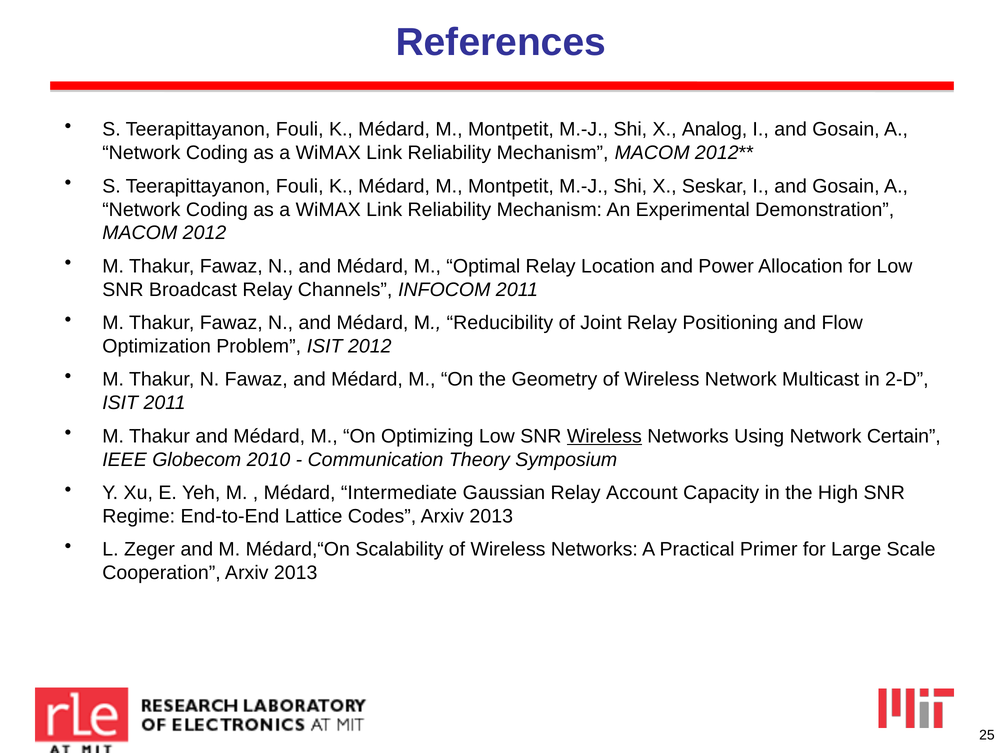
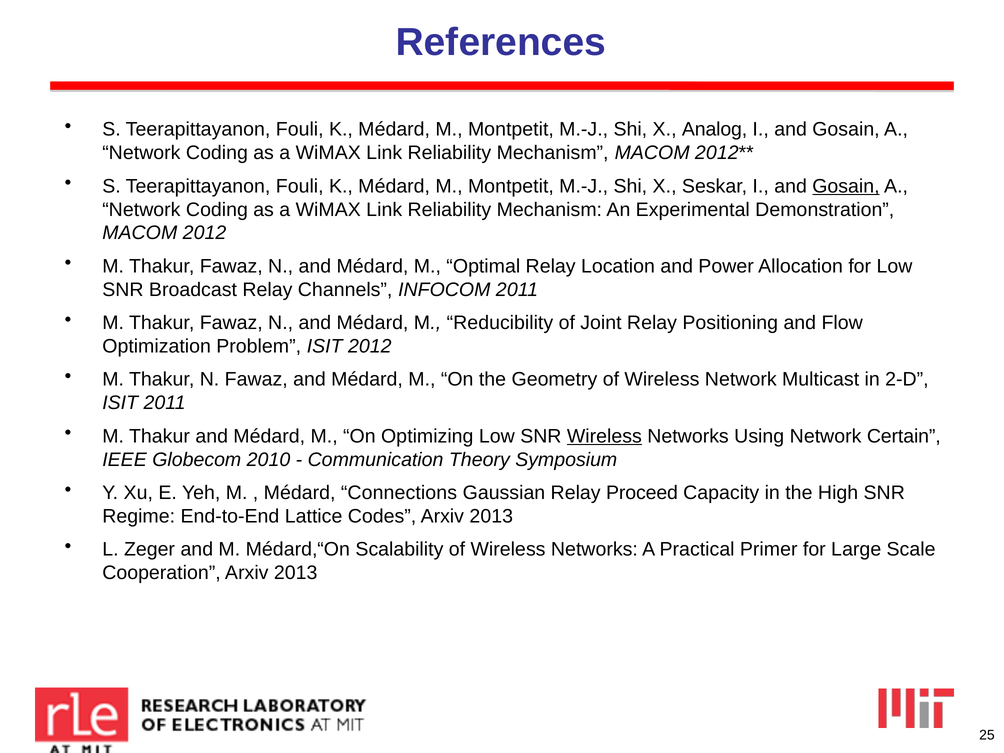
Gosain at (846, 186) underline: none -> present
Intermediate: Intermediate -> Connections
Account: Account -> Proceed
